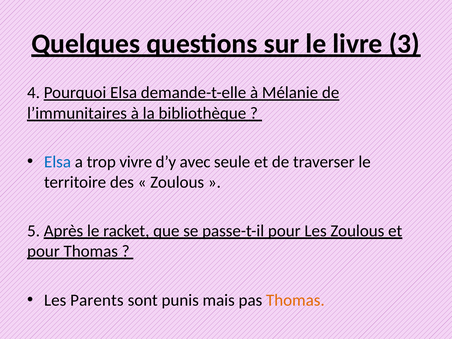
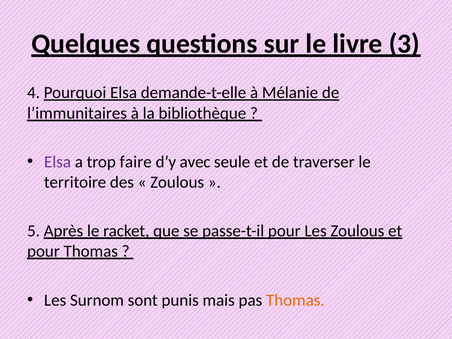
Elsa at (58, 162) colour: blue -> purple
vivre: vivre -> faire
Parents: Parents -> Surnom
